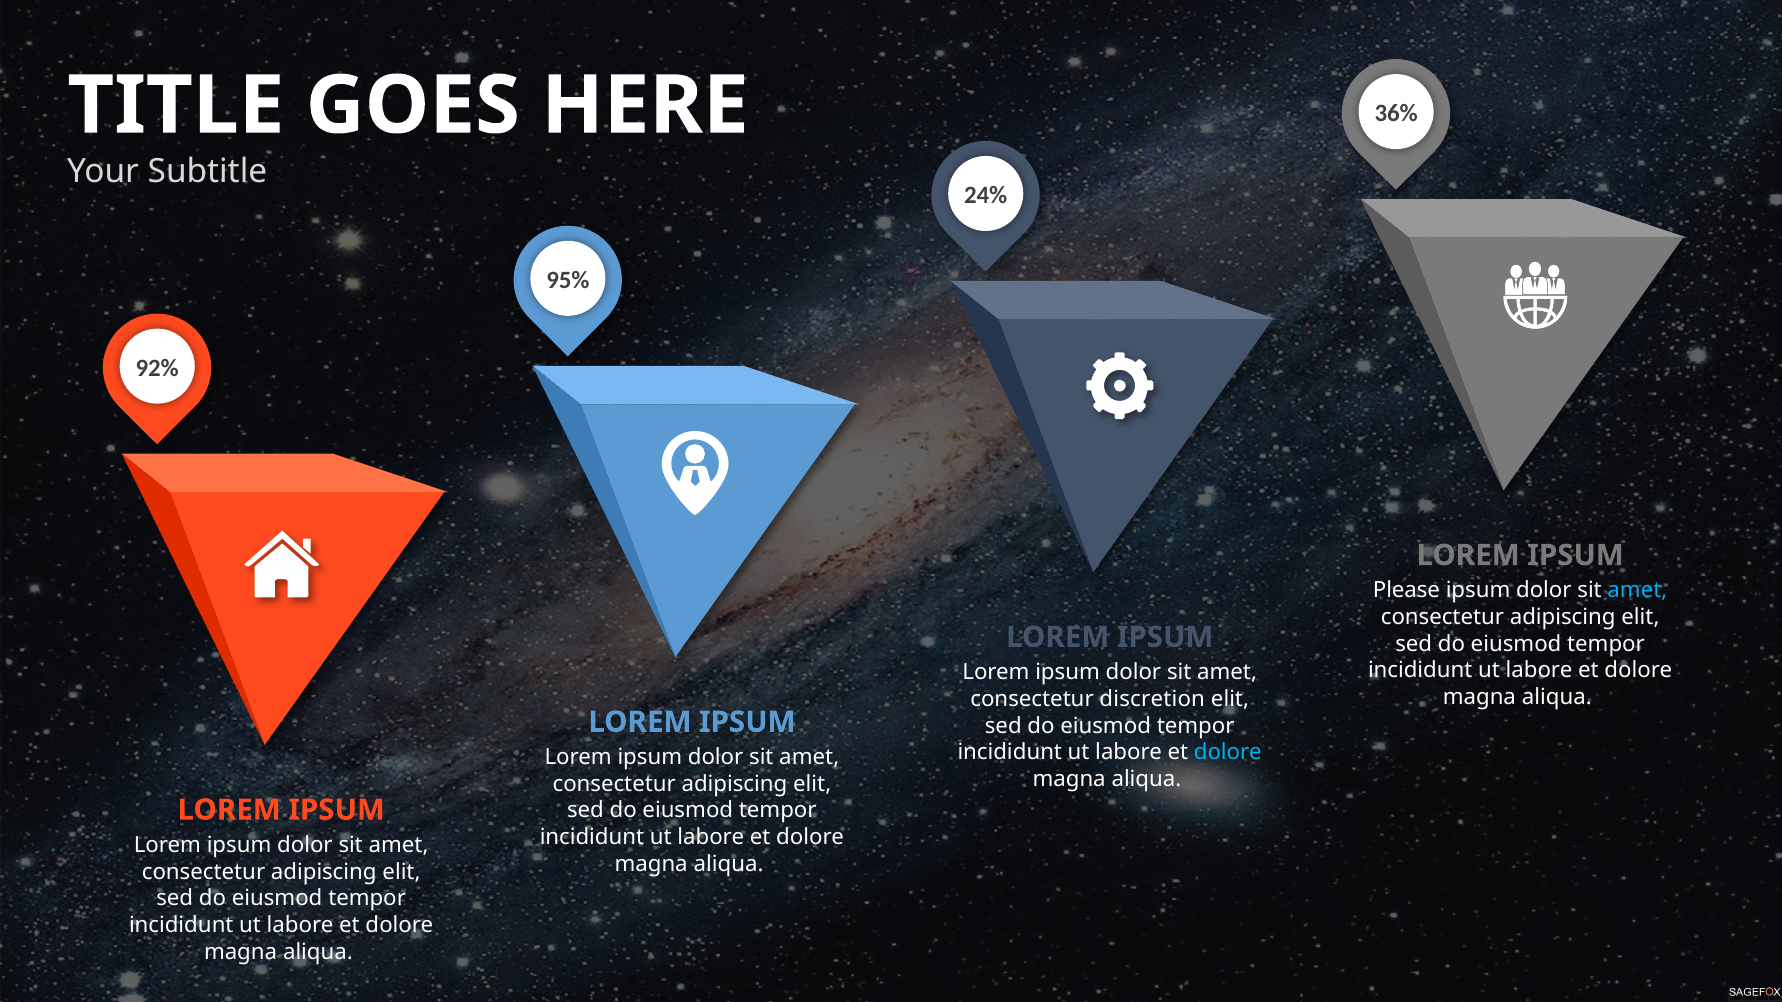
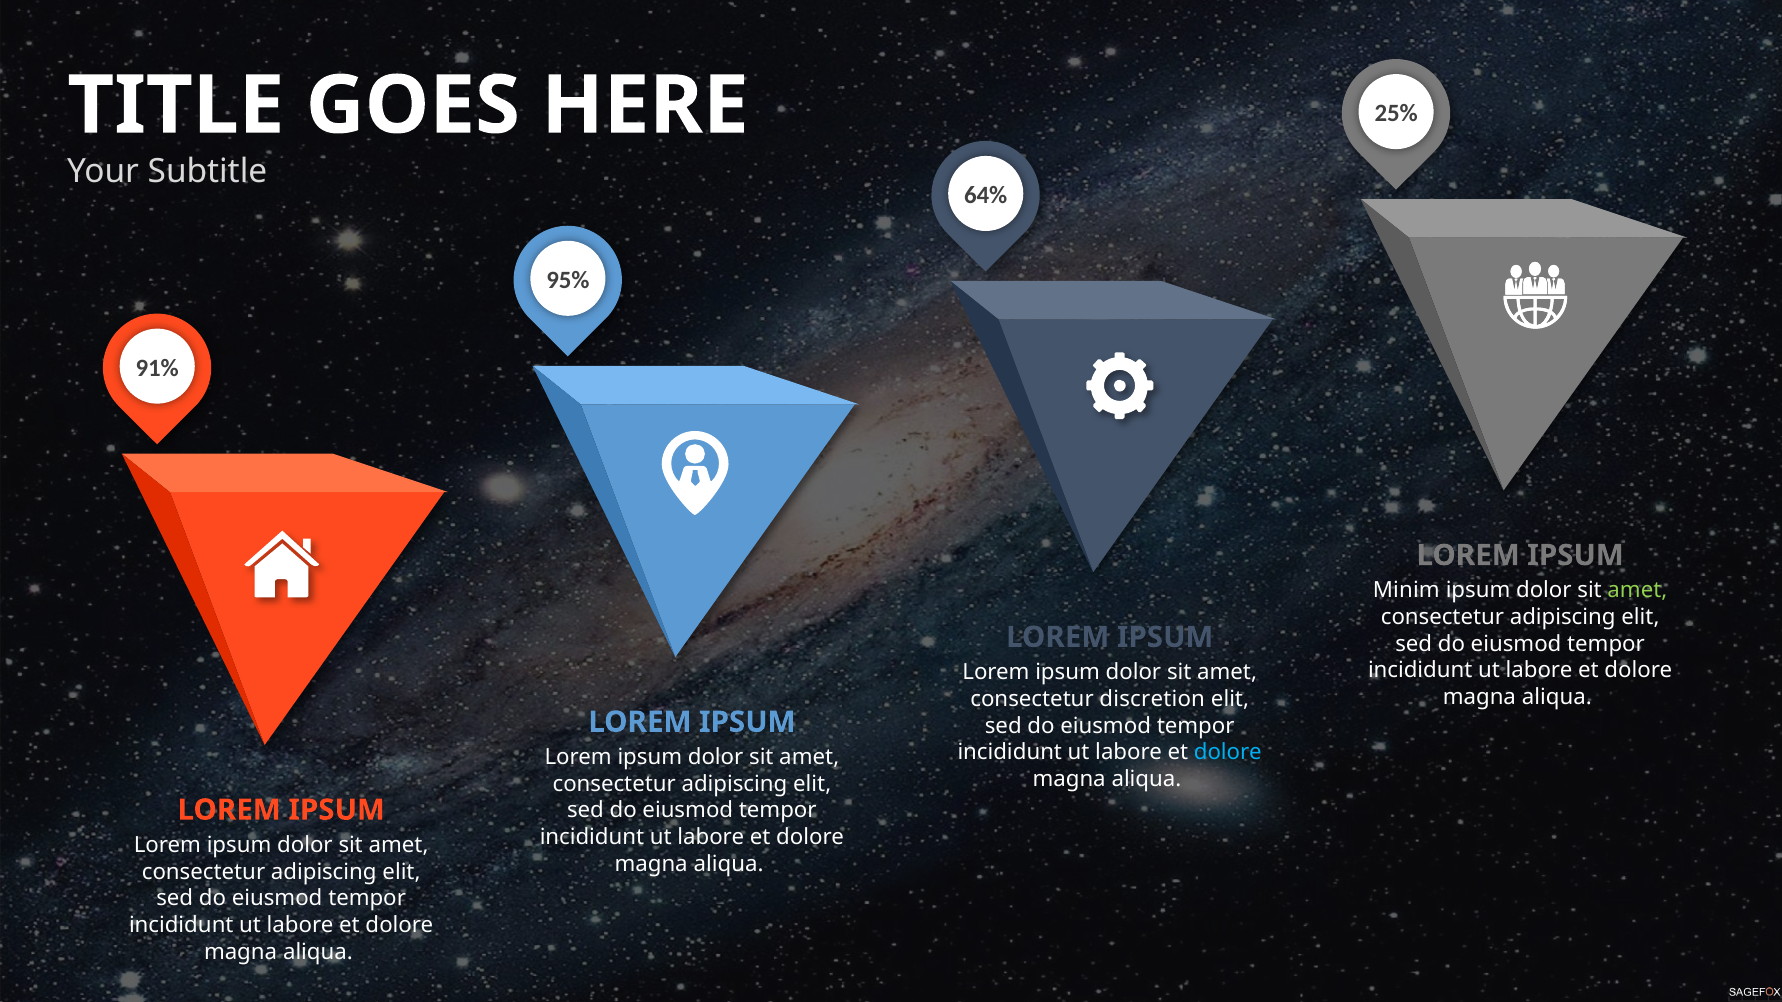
36%: 36% -> 25%
24%: 24% -> 64%
92%: 92% -> 91%
Please: Please -> Minim
amet at (1637, 591) colour: light blue -> light green
